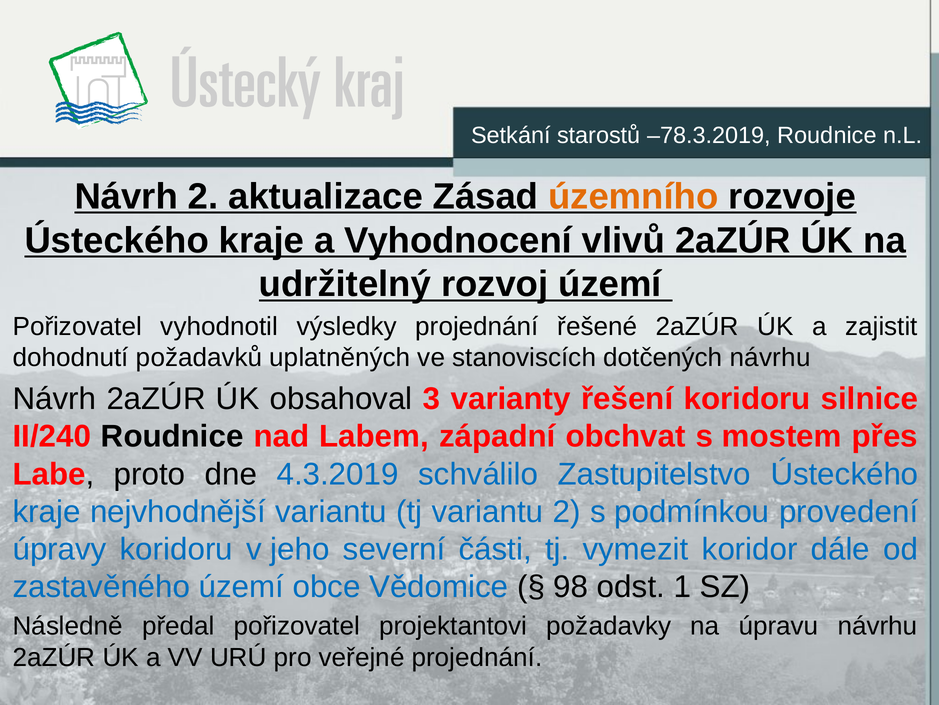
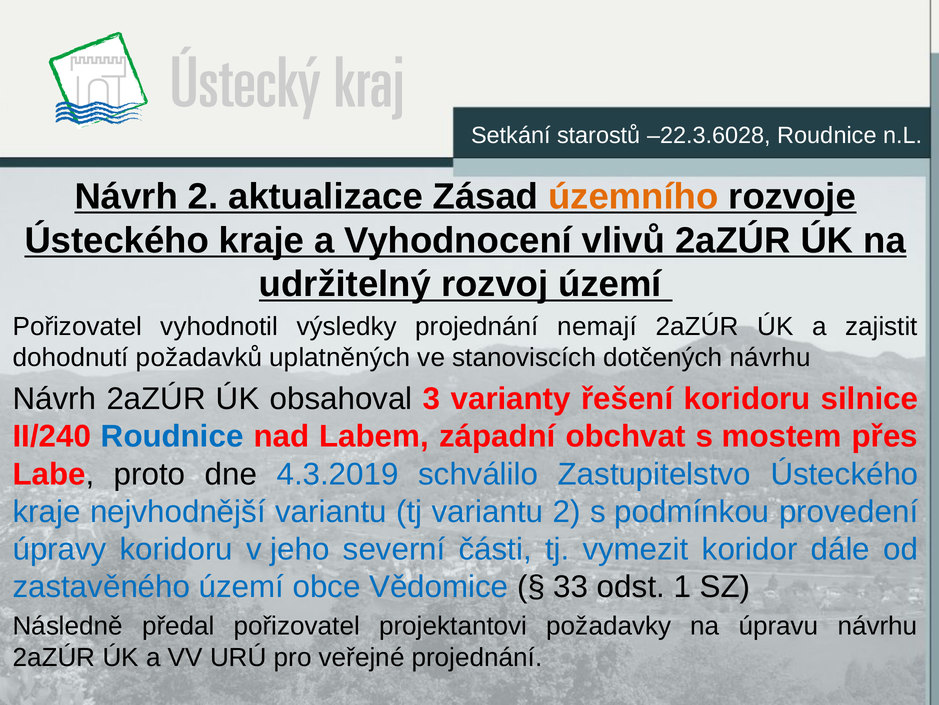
–78.3.2019: –78.3.2019 -> –22.3.6028
řešené: řešené -> nemají
Roudnice at (172, 436) colour: black -> blue
98: 98 -> 33
